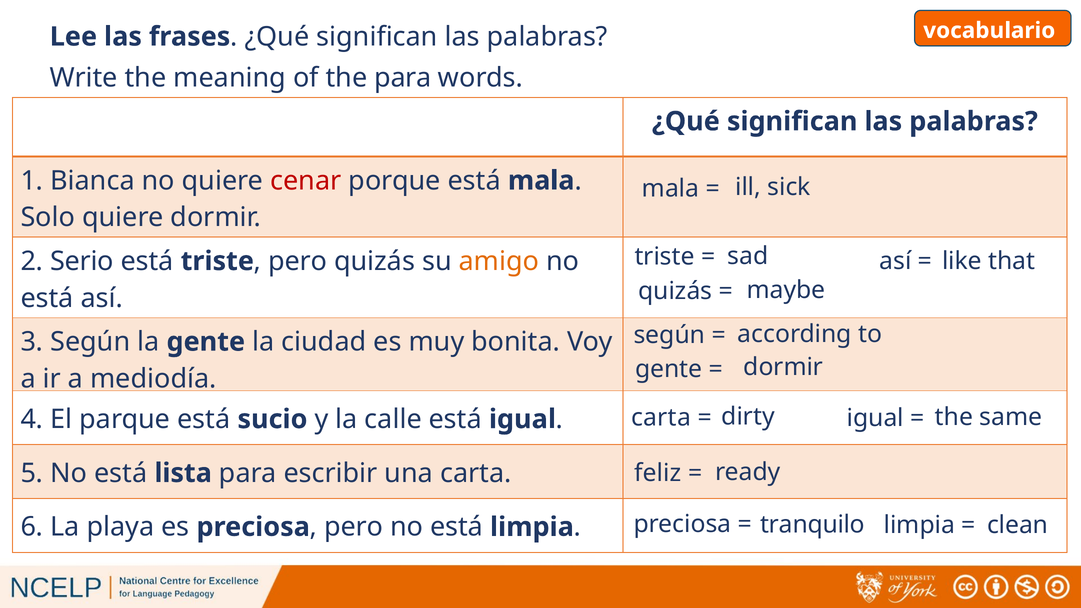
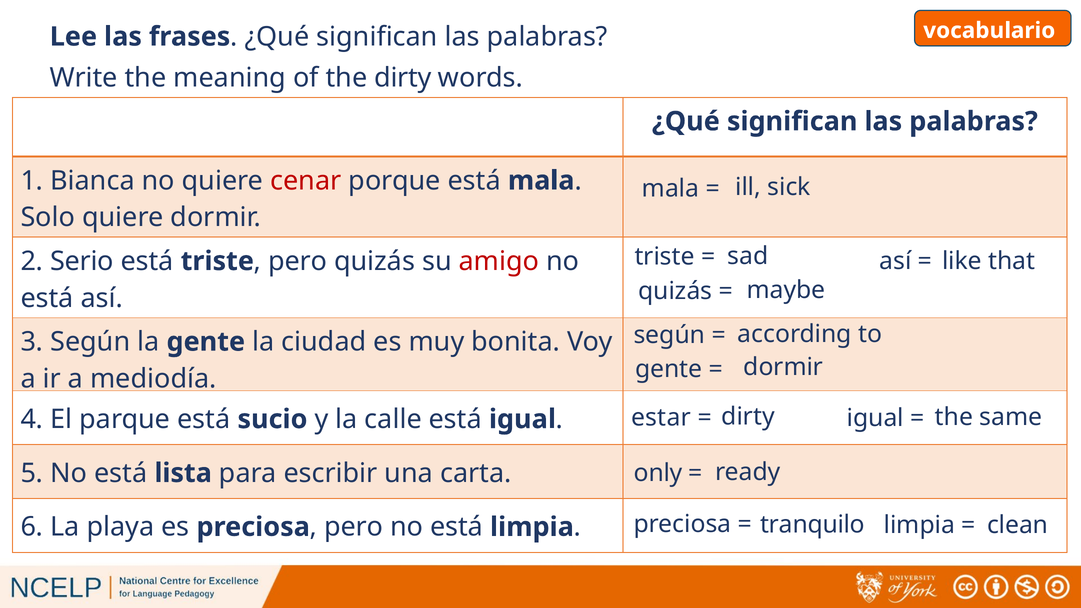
the para: para -> dirty
amigo colour: orange -> red
carta at (661, 418): carta -> estar
feliz: feliz -> only
